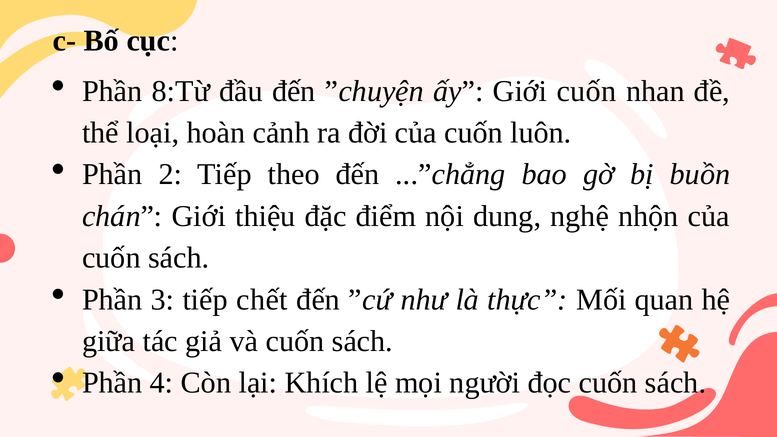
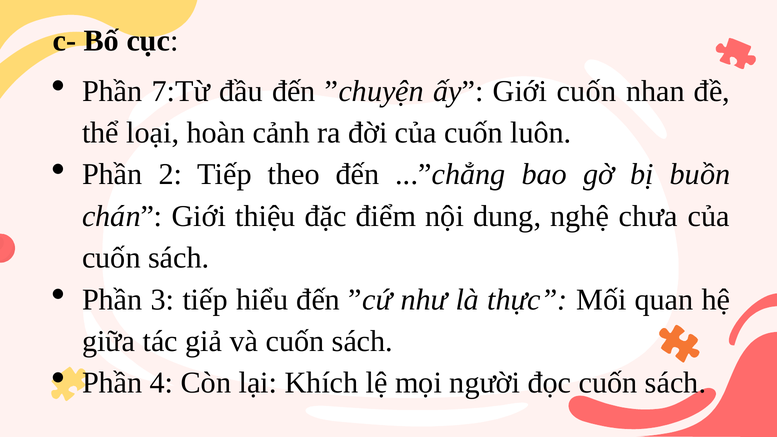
8:Từ: 8:Từ -> 7:Từ
nhộn: nhộn -> chưa
chết: chết -> hiểu
